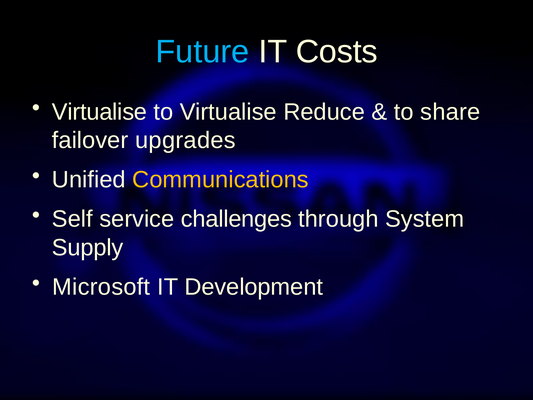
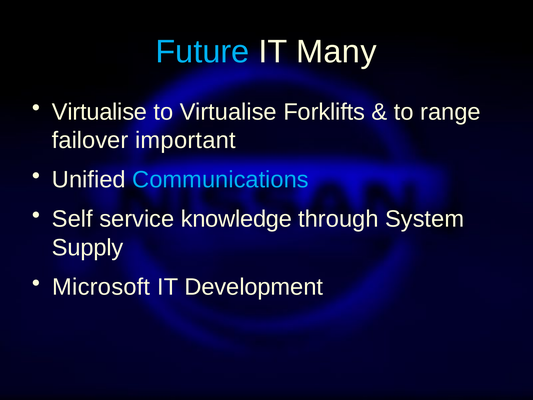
Costs: Costs -> Many
Reduce: Reduce -> Forklifts
share: share -> range
upgrades: upgrades -> important
Communications colour: yellow -> light blue
challenges: challenges -> knowledge
